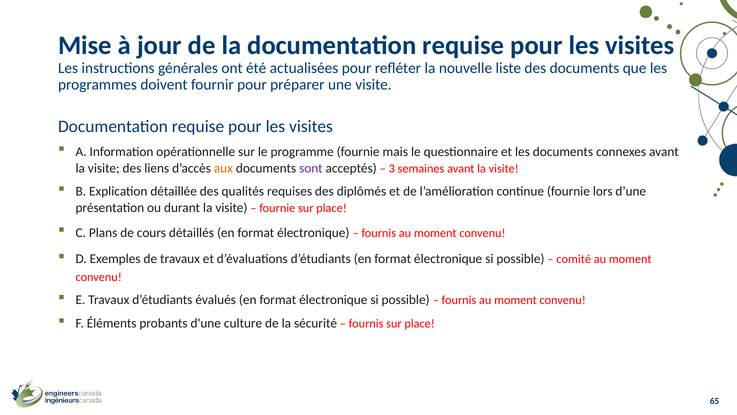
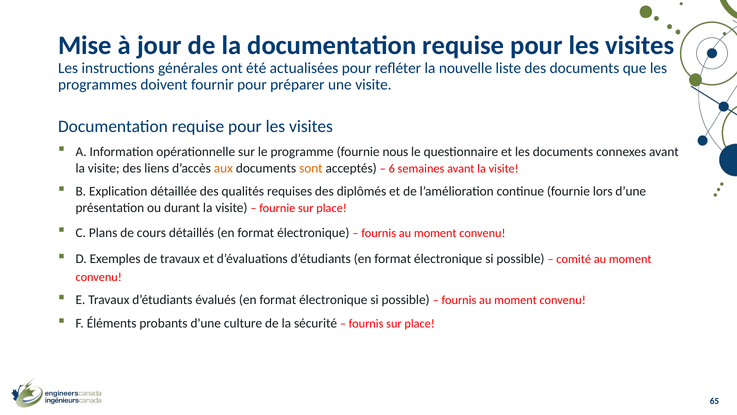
mais: mais -> nous
sont colour: purple -> orange
3: 3 -> 6
